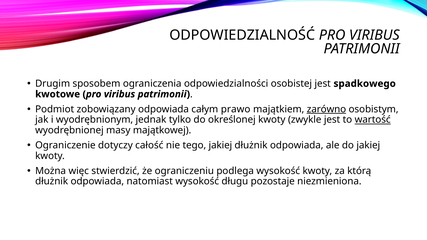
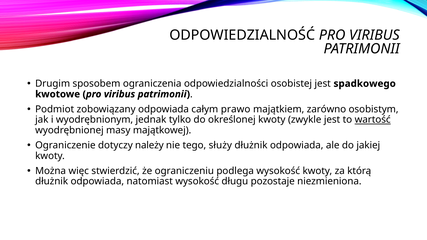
zarówno underline: present -> none
całość: całość -> należy
tego jakiej: jakiej -> służy
